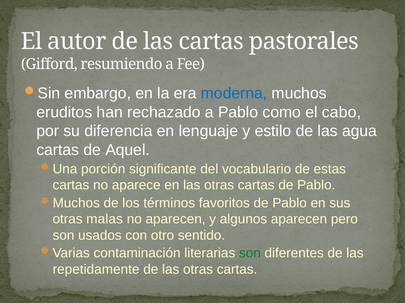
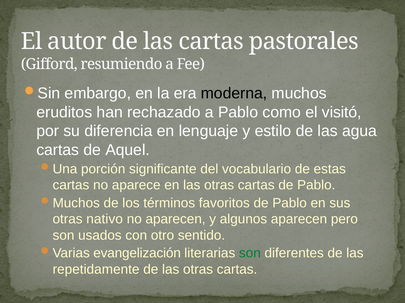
moderna colour: blue -> black
cabo: cabo -> visitó
malas: malas -> nativo
contaminación: contaminación -> evangelización
